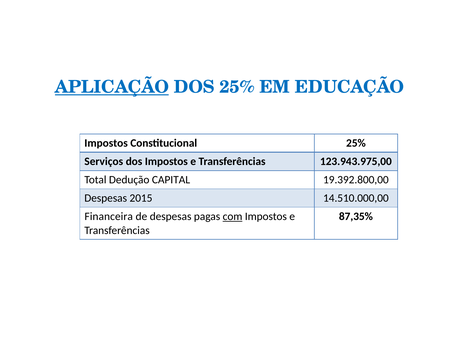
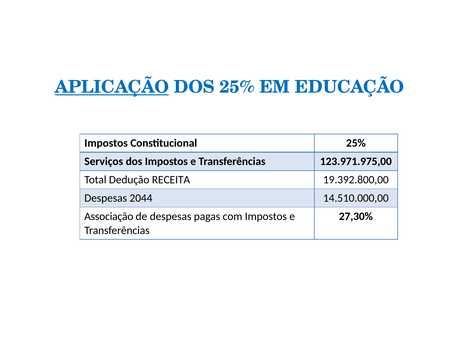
123.943.975,00: 123.943.975,00 -> 123.971.975,00
CAPITAL: CAPITAL -> RECEITA
2015: 2015 -> 2044
Financeira: Financeira -> Associação
com underline: present -> none
87,35%: 87,35% -> 27,30%
